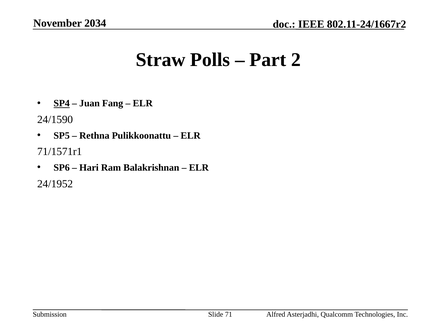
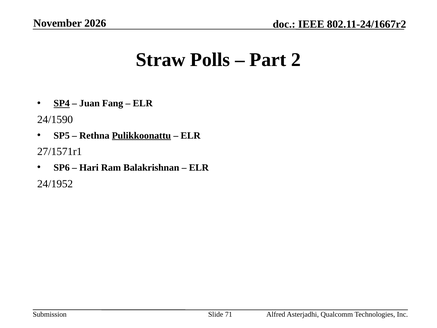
2034: 2034 -> 2026
Pulikkoonattu underline: none -> present
71/1571r1: 71/1571r1 -> 27/1571r1
